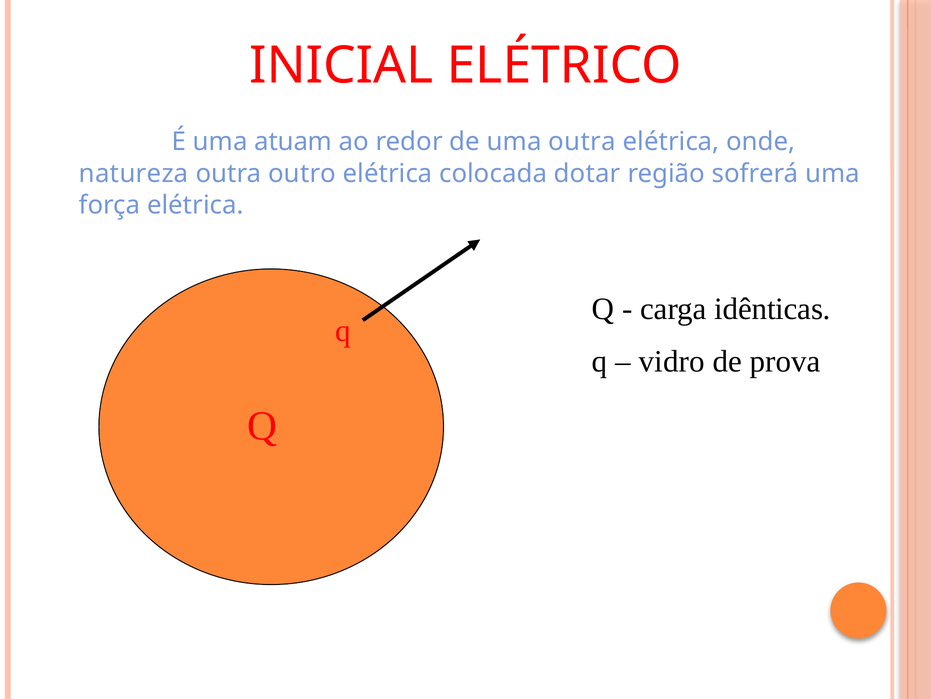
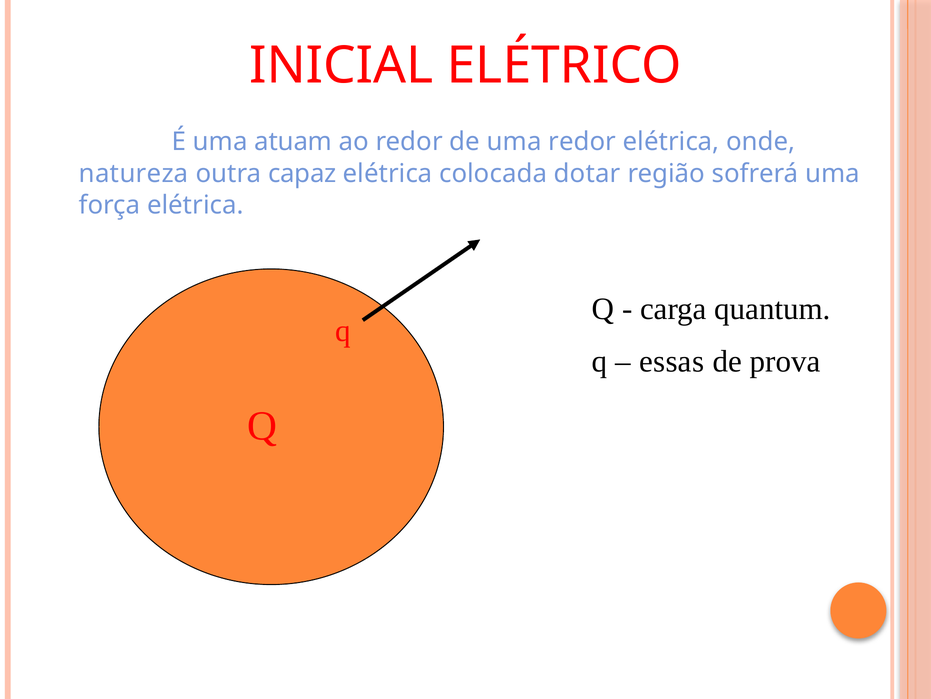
uma outra: outra -> redor
outro: outro -> capaz
idênticas: idênticas -> quantum
vidro: vidro -> essas
